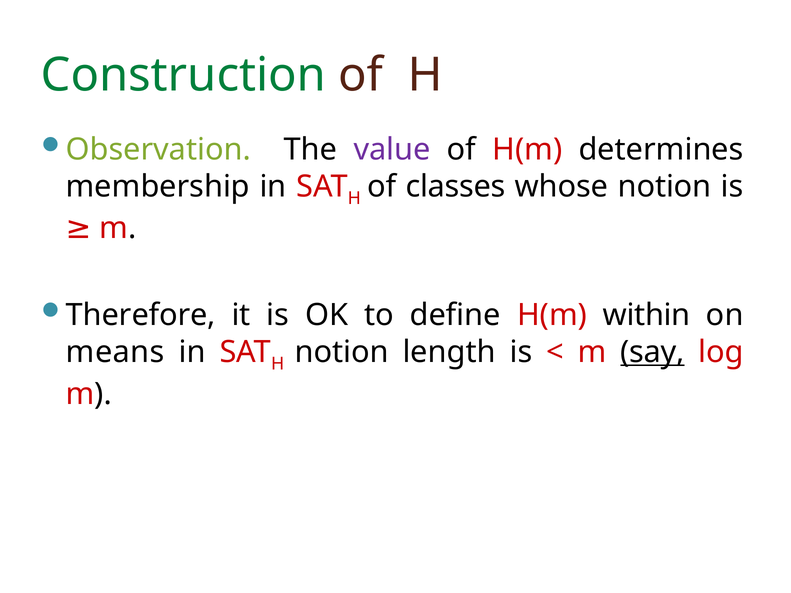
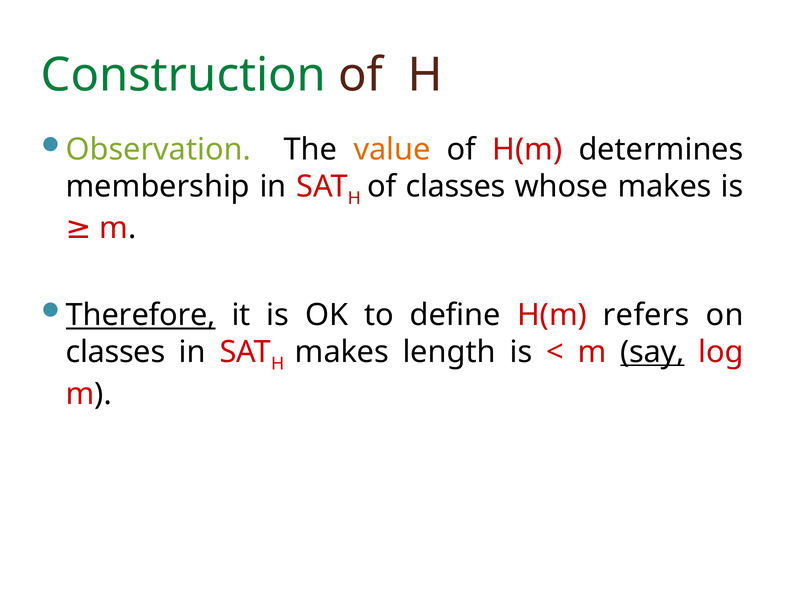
value colour: purple -> orange
whose notion: notion -> makes
Therefore underline: none -> present
within: within -> refers
means at (115, 352): means -> classes
H notion: notion -> makes
